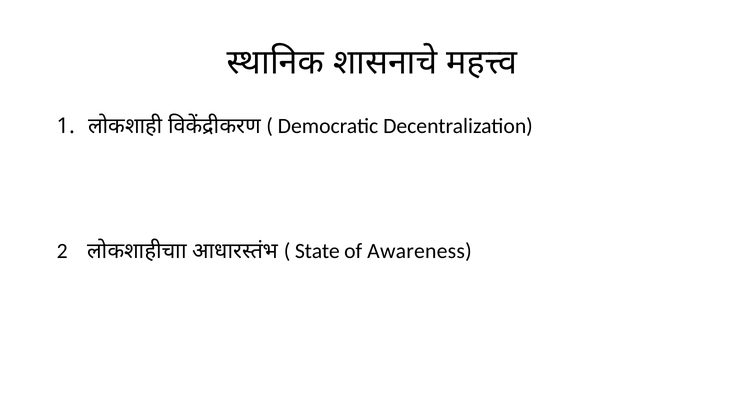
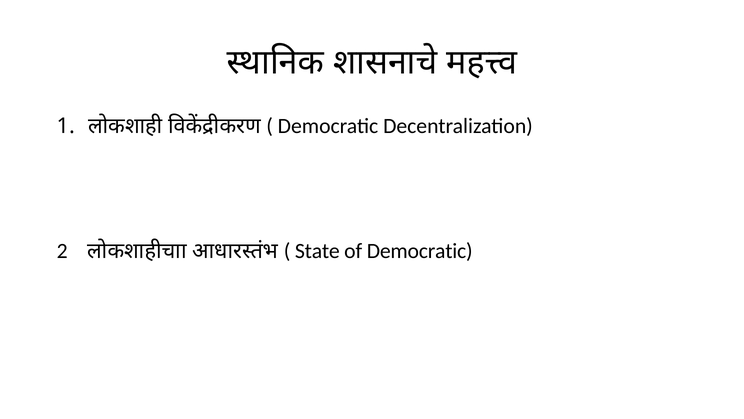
of Awareness: Awareness -> Democratic
